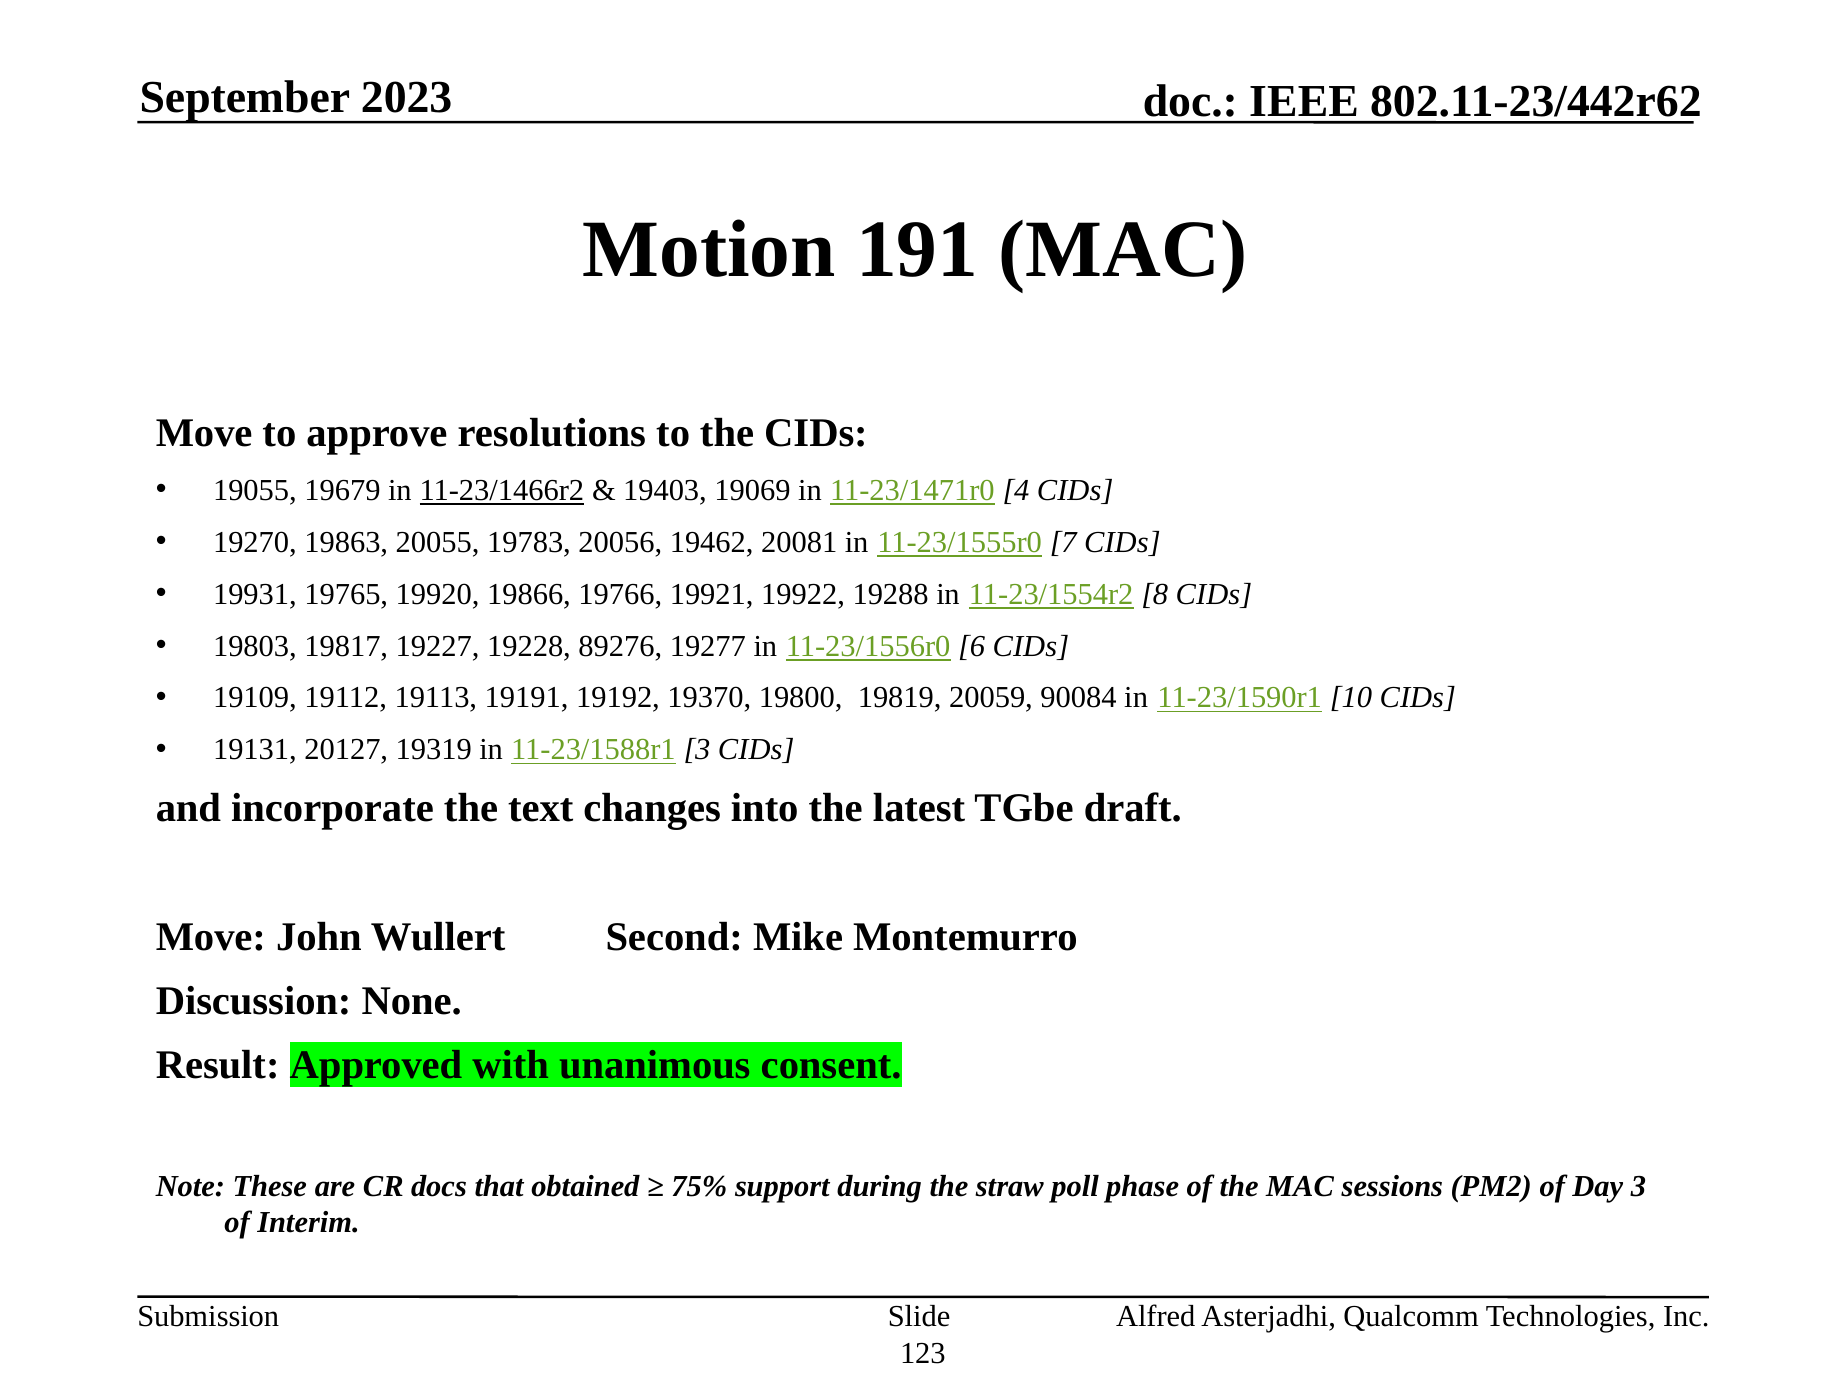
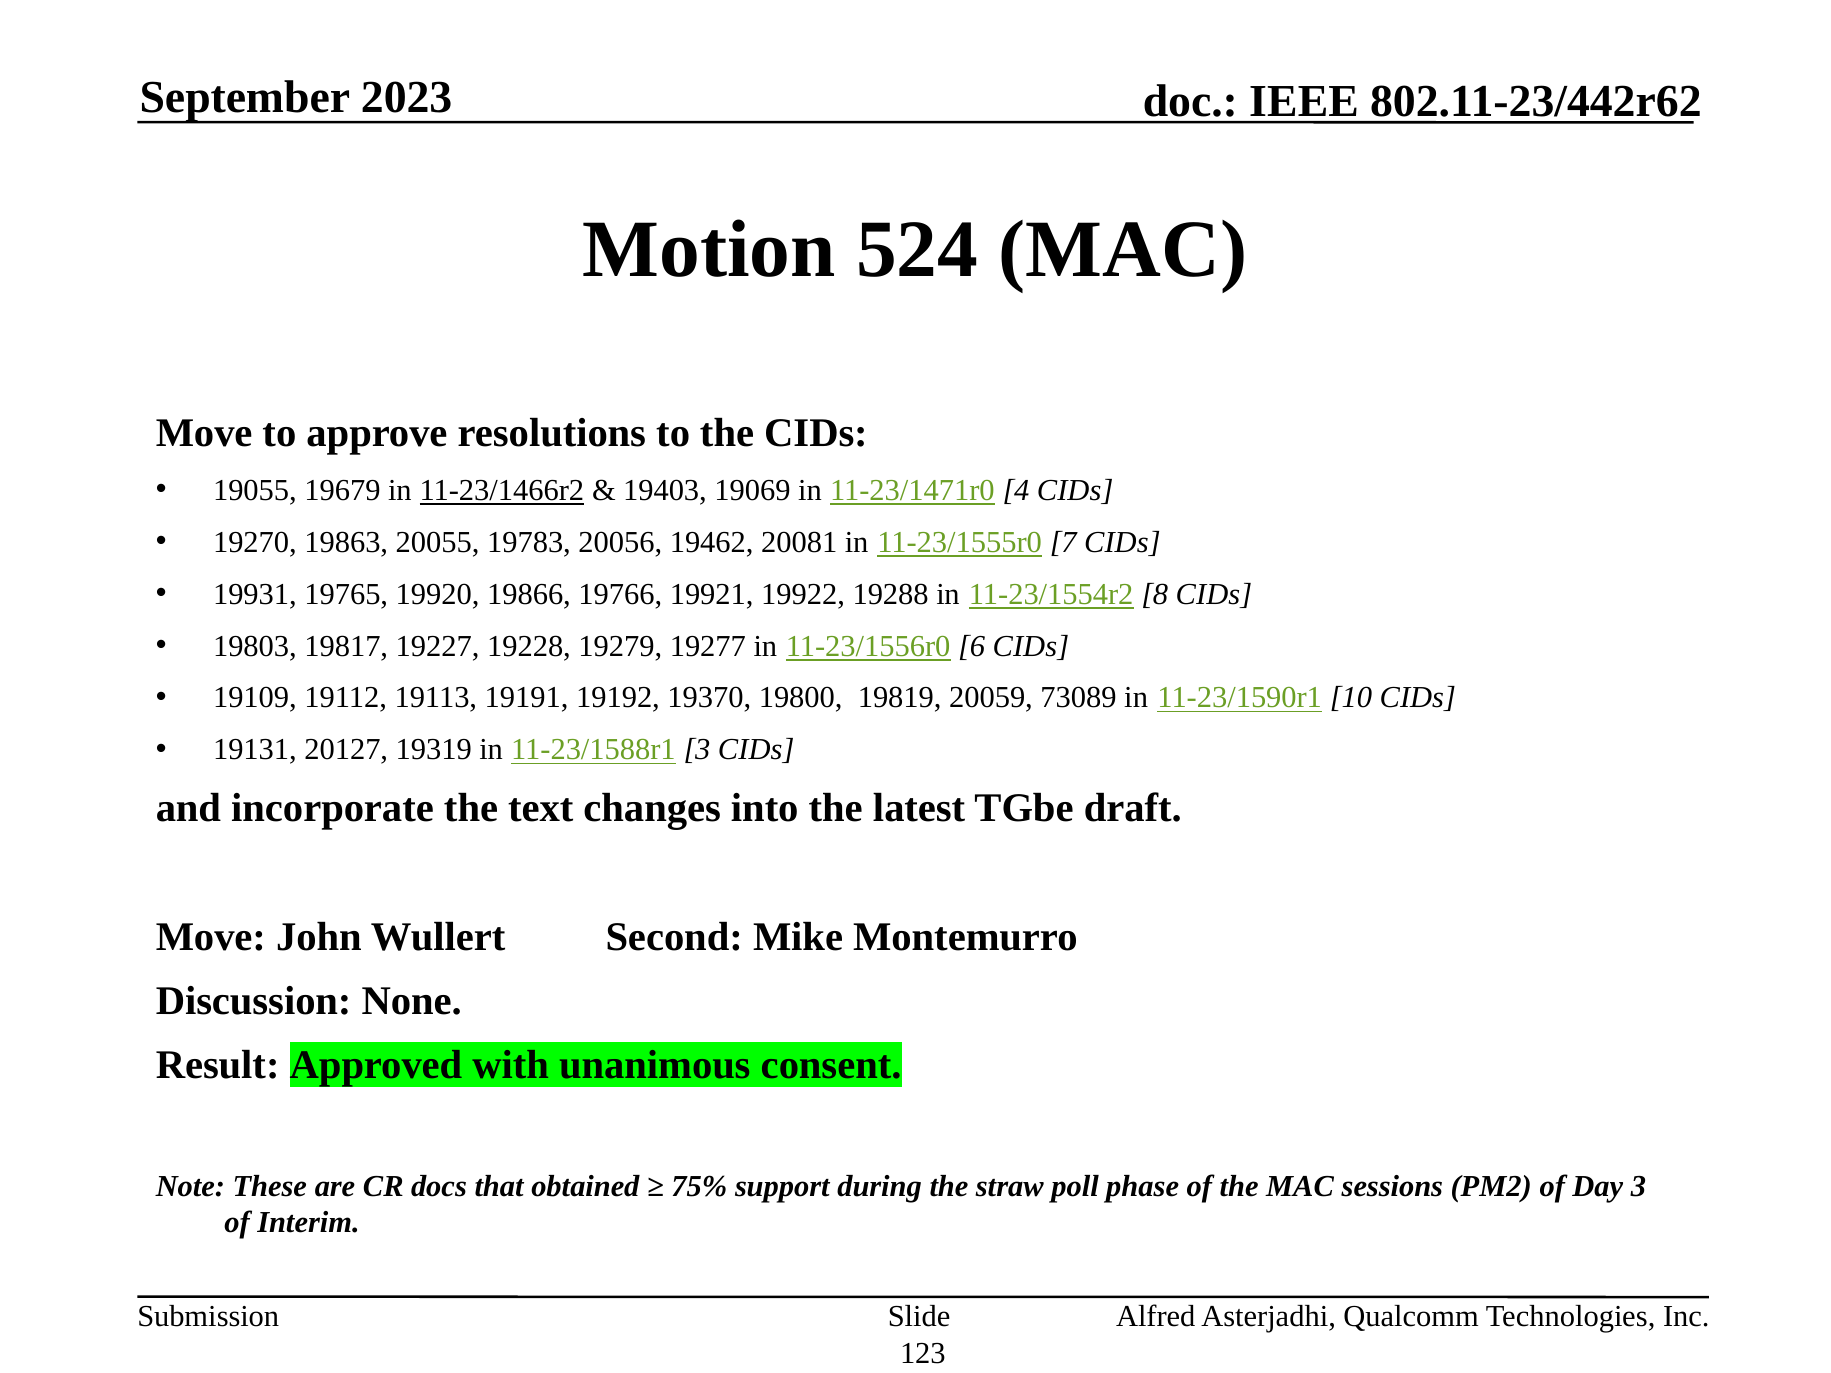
191: 191 -> 524
89276: 89276 -> 19279
90084: 90084 -> 73089
